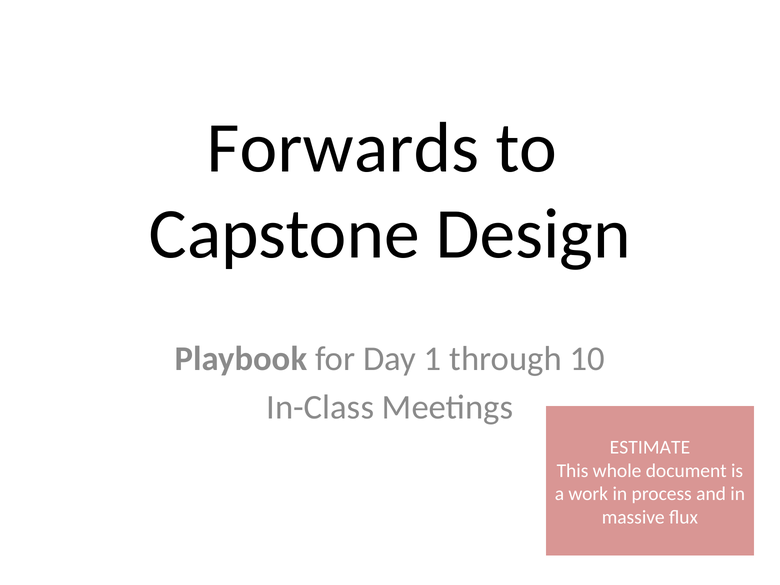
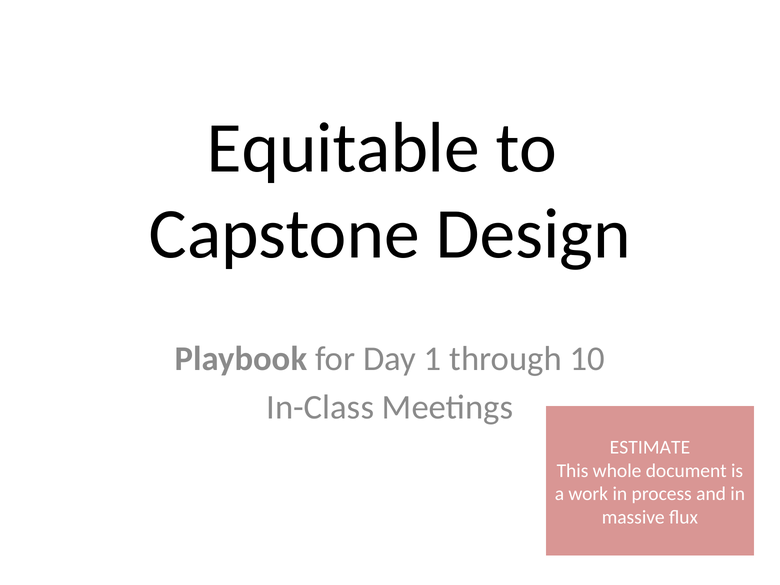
Forwards: Forwards -> Equitable
